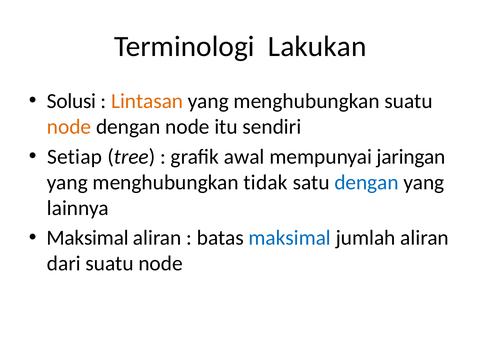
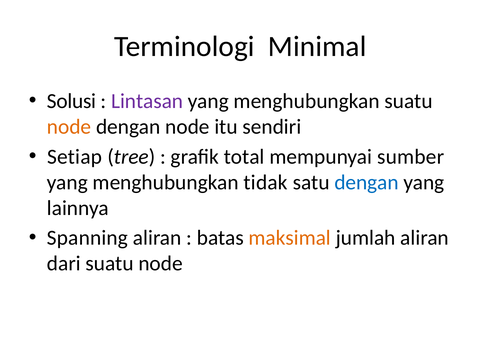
Lakukan: Lakukan -> Minimal
Lintasan colour: orange -> purple
awal: awal -> total
jaringan: jaringan -> sumber
Maksimal at (88, 238): Maksimal -> Spanning
maksimal at (290, 238) colour: blue -> orange
